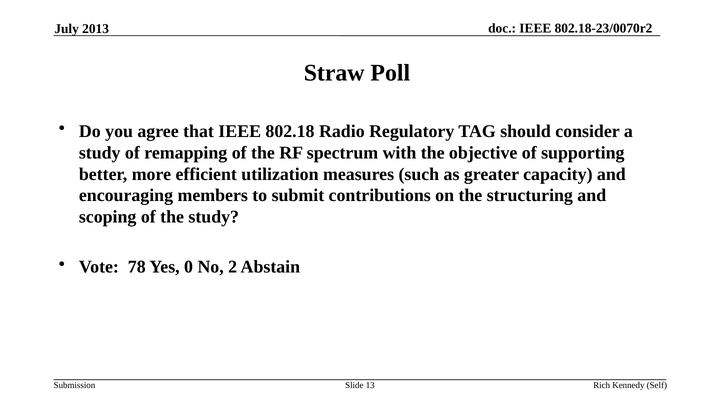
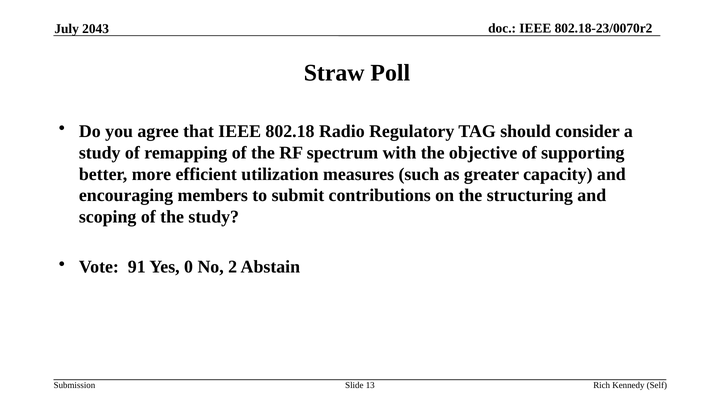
2013: 2013 -> 2043
78: 78 -> 91
